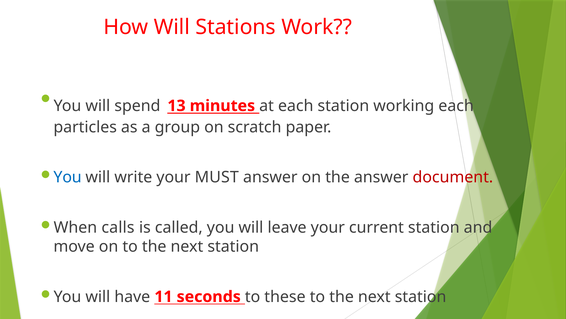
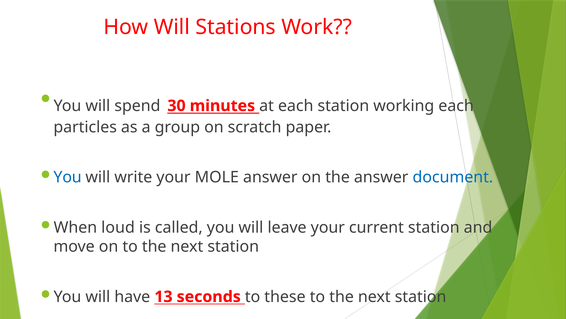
13: 13 -> 30
MUST: MUST -> MOLE
document colour: red -> blue
calls: calls -> loud
11: 11 -> 13
